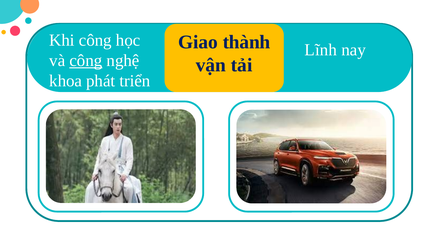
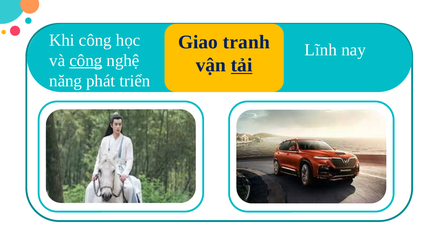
thành: thành -> tranh
tải underline: none -> present
khoa: khoa -> năng
